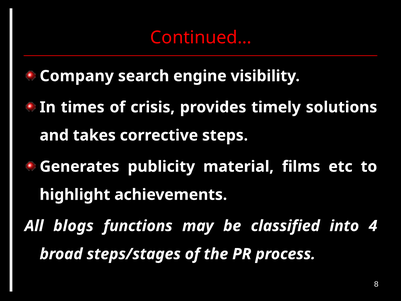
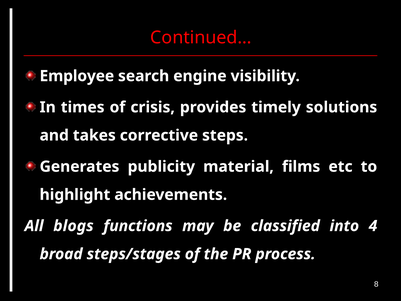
Company: Company -> Employee
